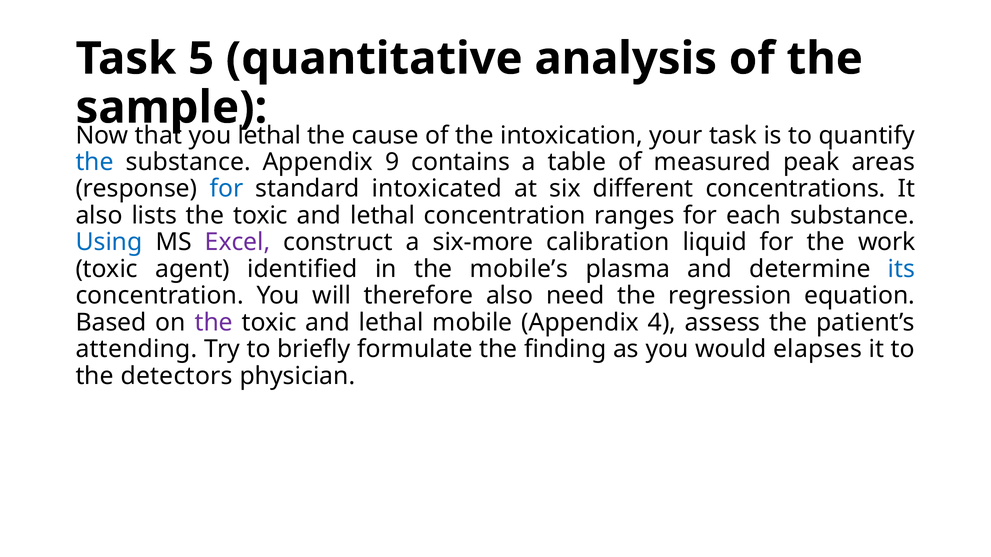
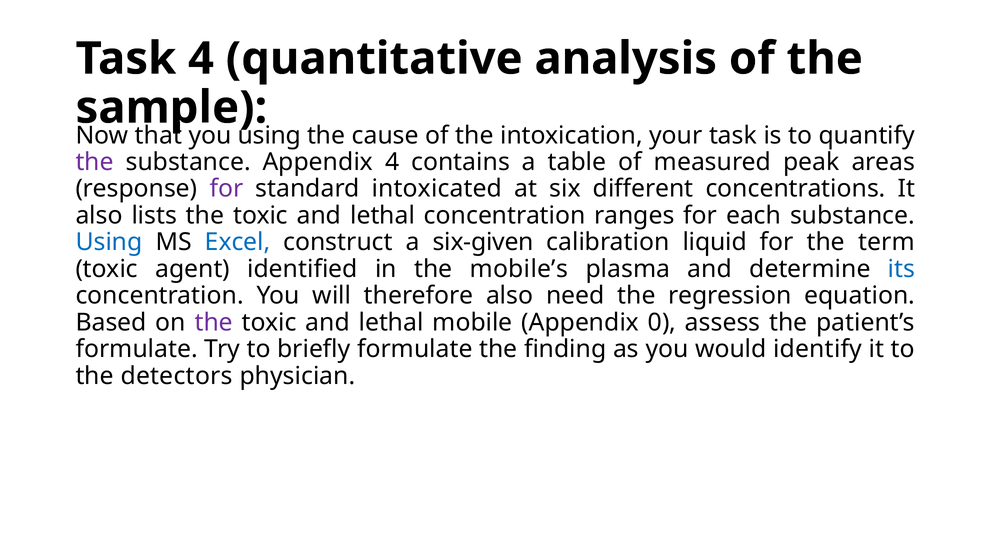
Task 5: 5 -> 4
lethal at (269, 135): lethal -> using
the at (95, 162) colour: blue -> purple
Appendix 9: 9 -> 4
for at (226, 189) colour: blue -> purple
Excel colour: purple -> blue
six-more: six-more -> six-given
work: work -> term
4: 4 -> 0
attending at (137, 349): attending -> formulate
elapses: elapses -> identify
